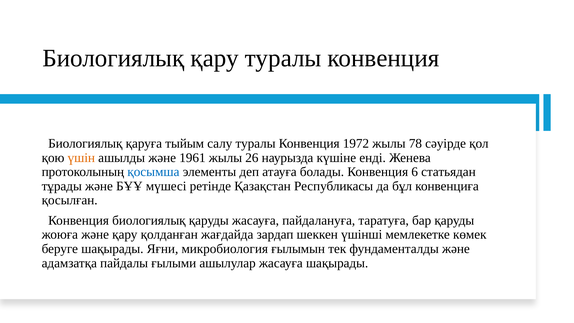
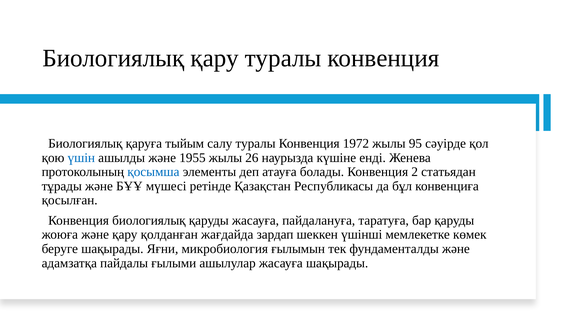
78: 78 -> 95
үшін colour: orange -> blue
1961: 1961 -> 1955
6: 6 -> 2
